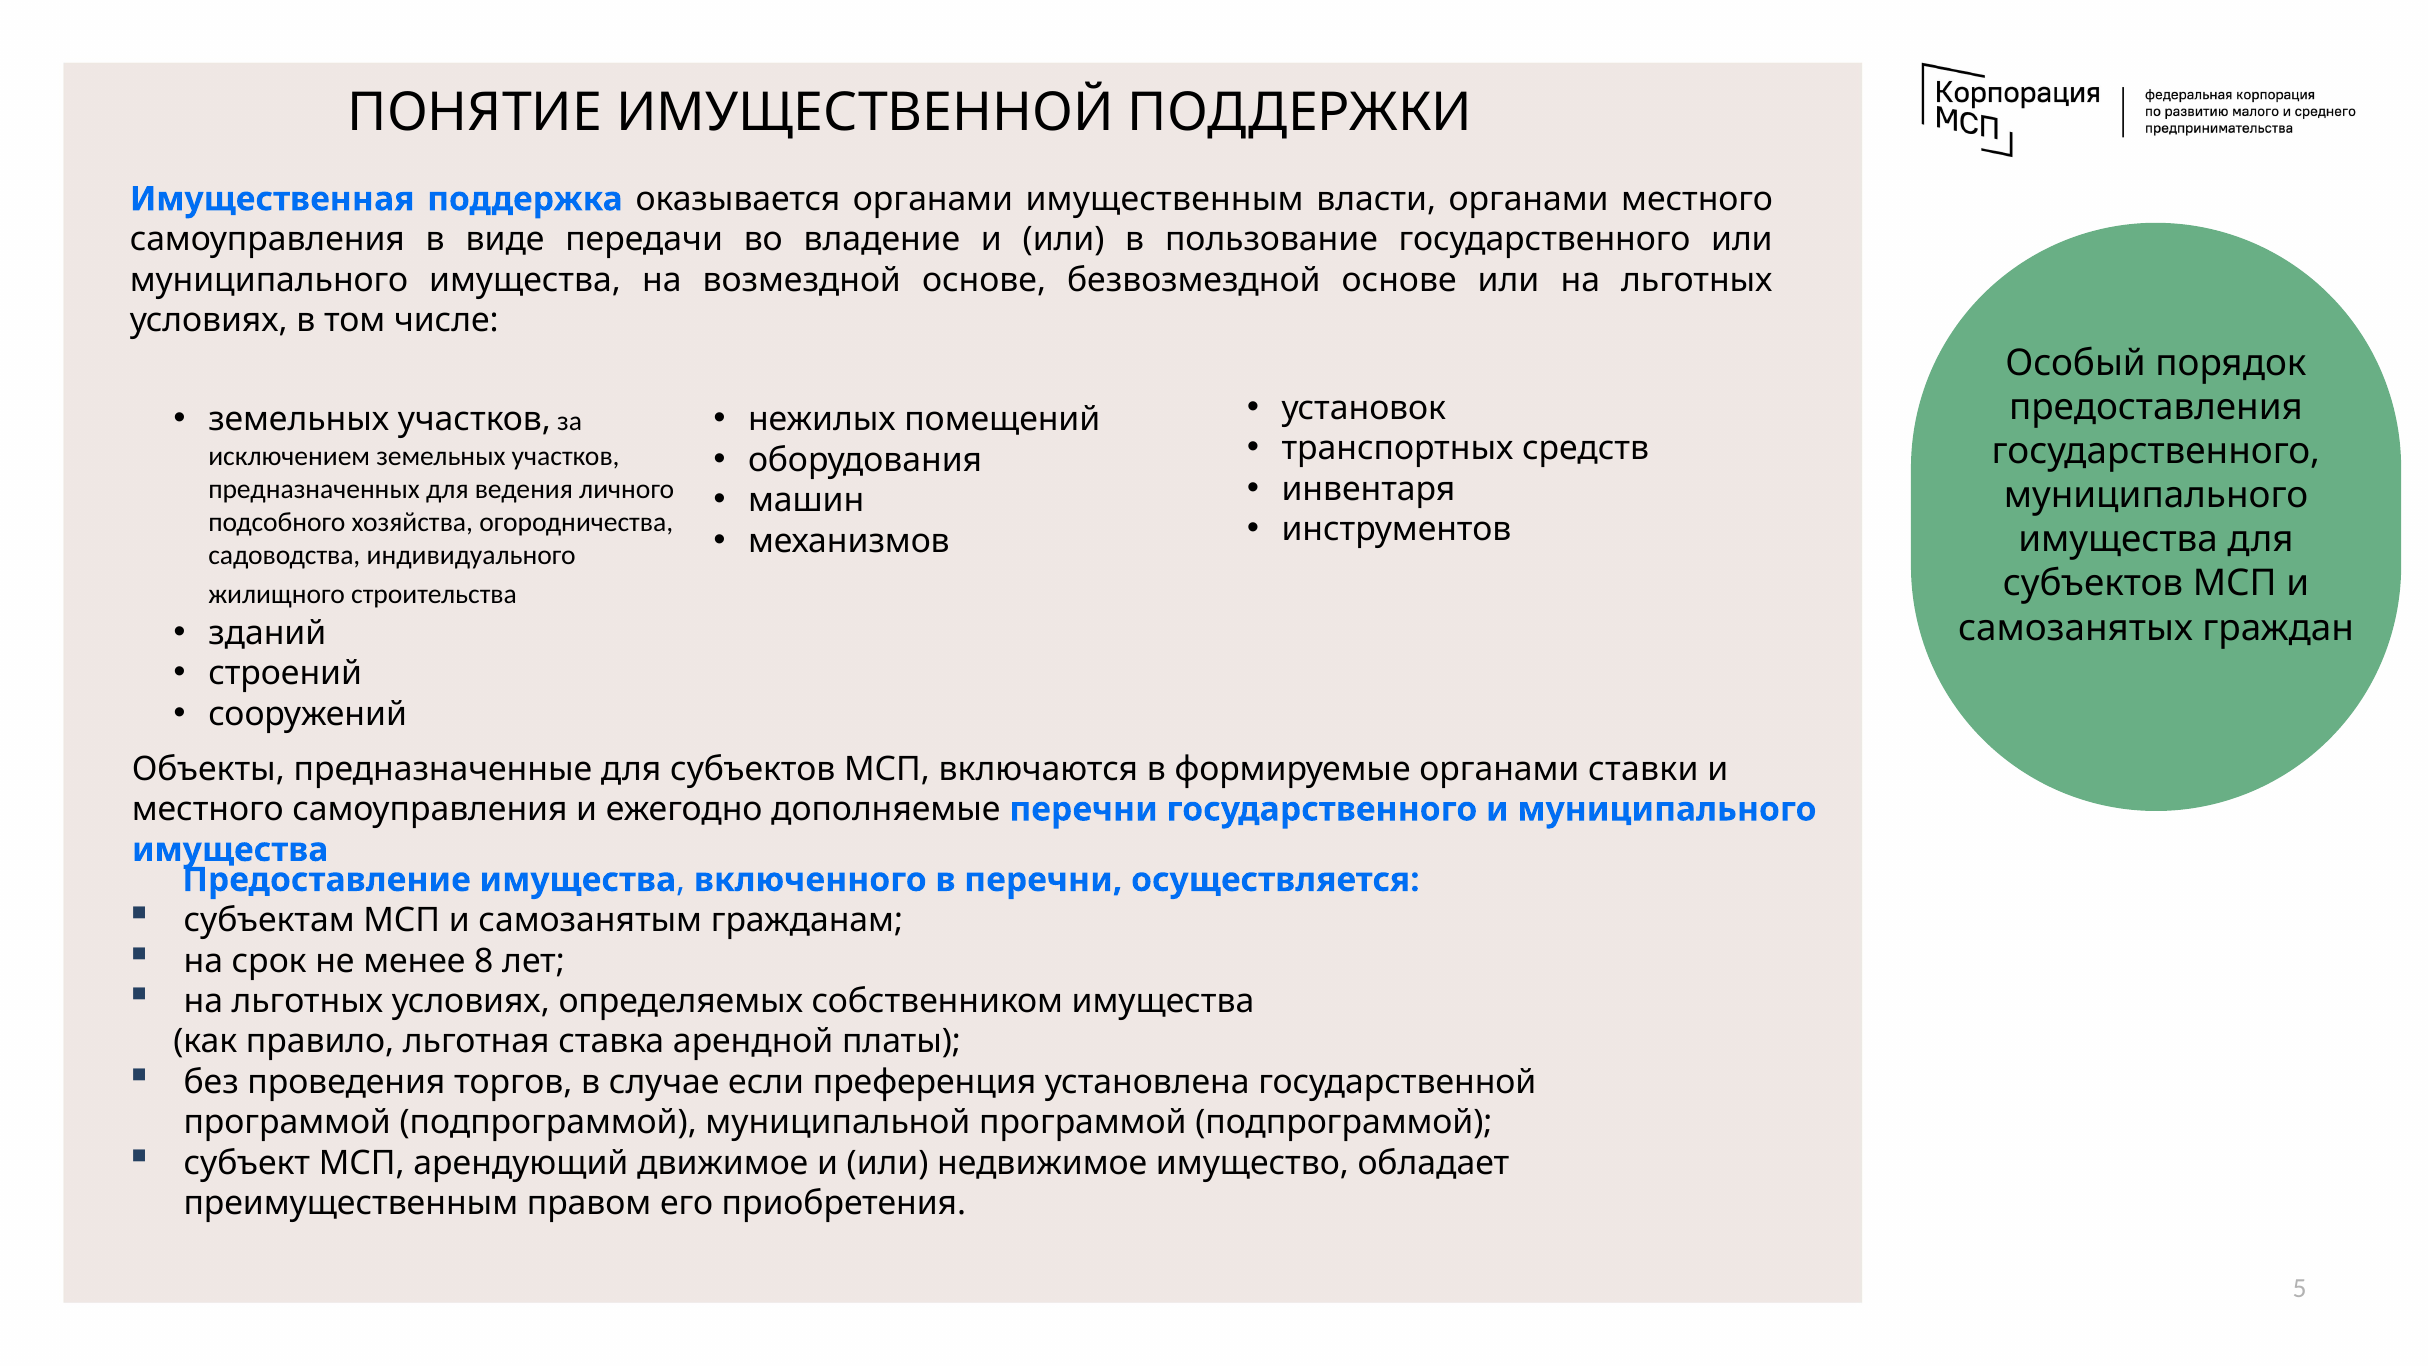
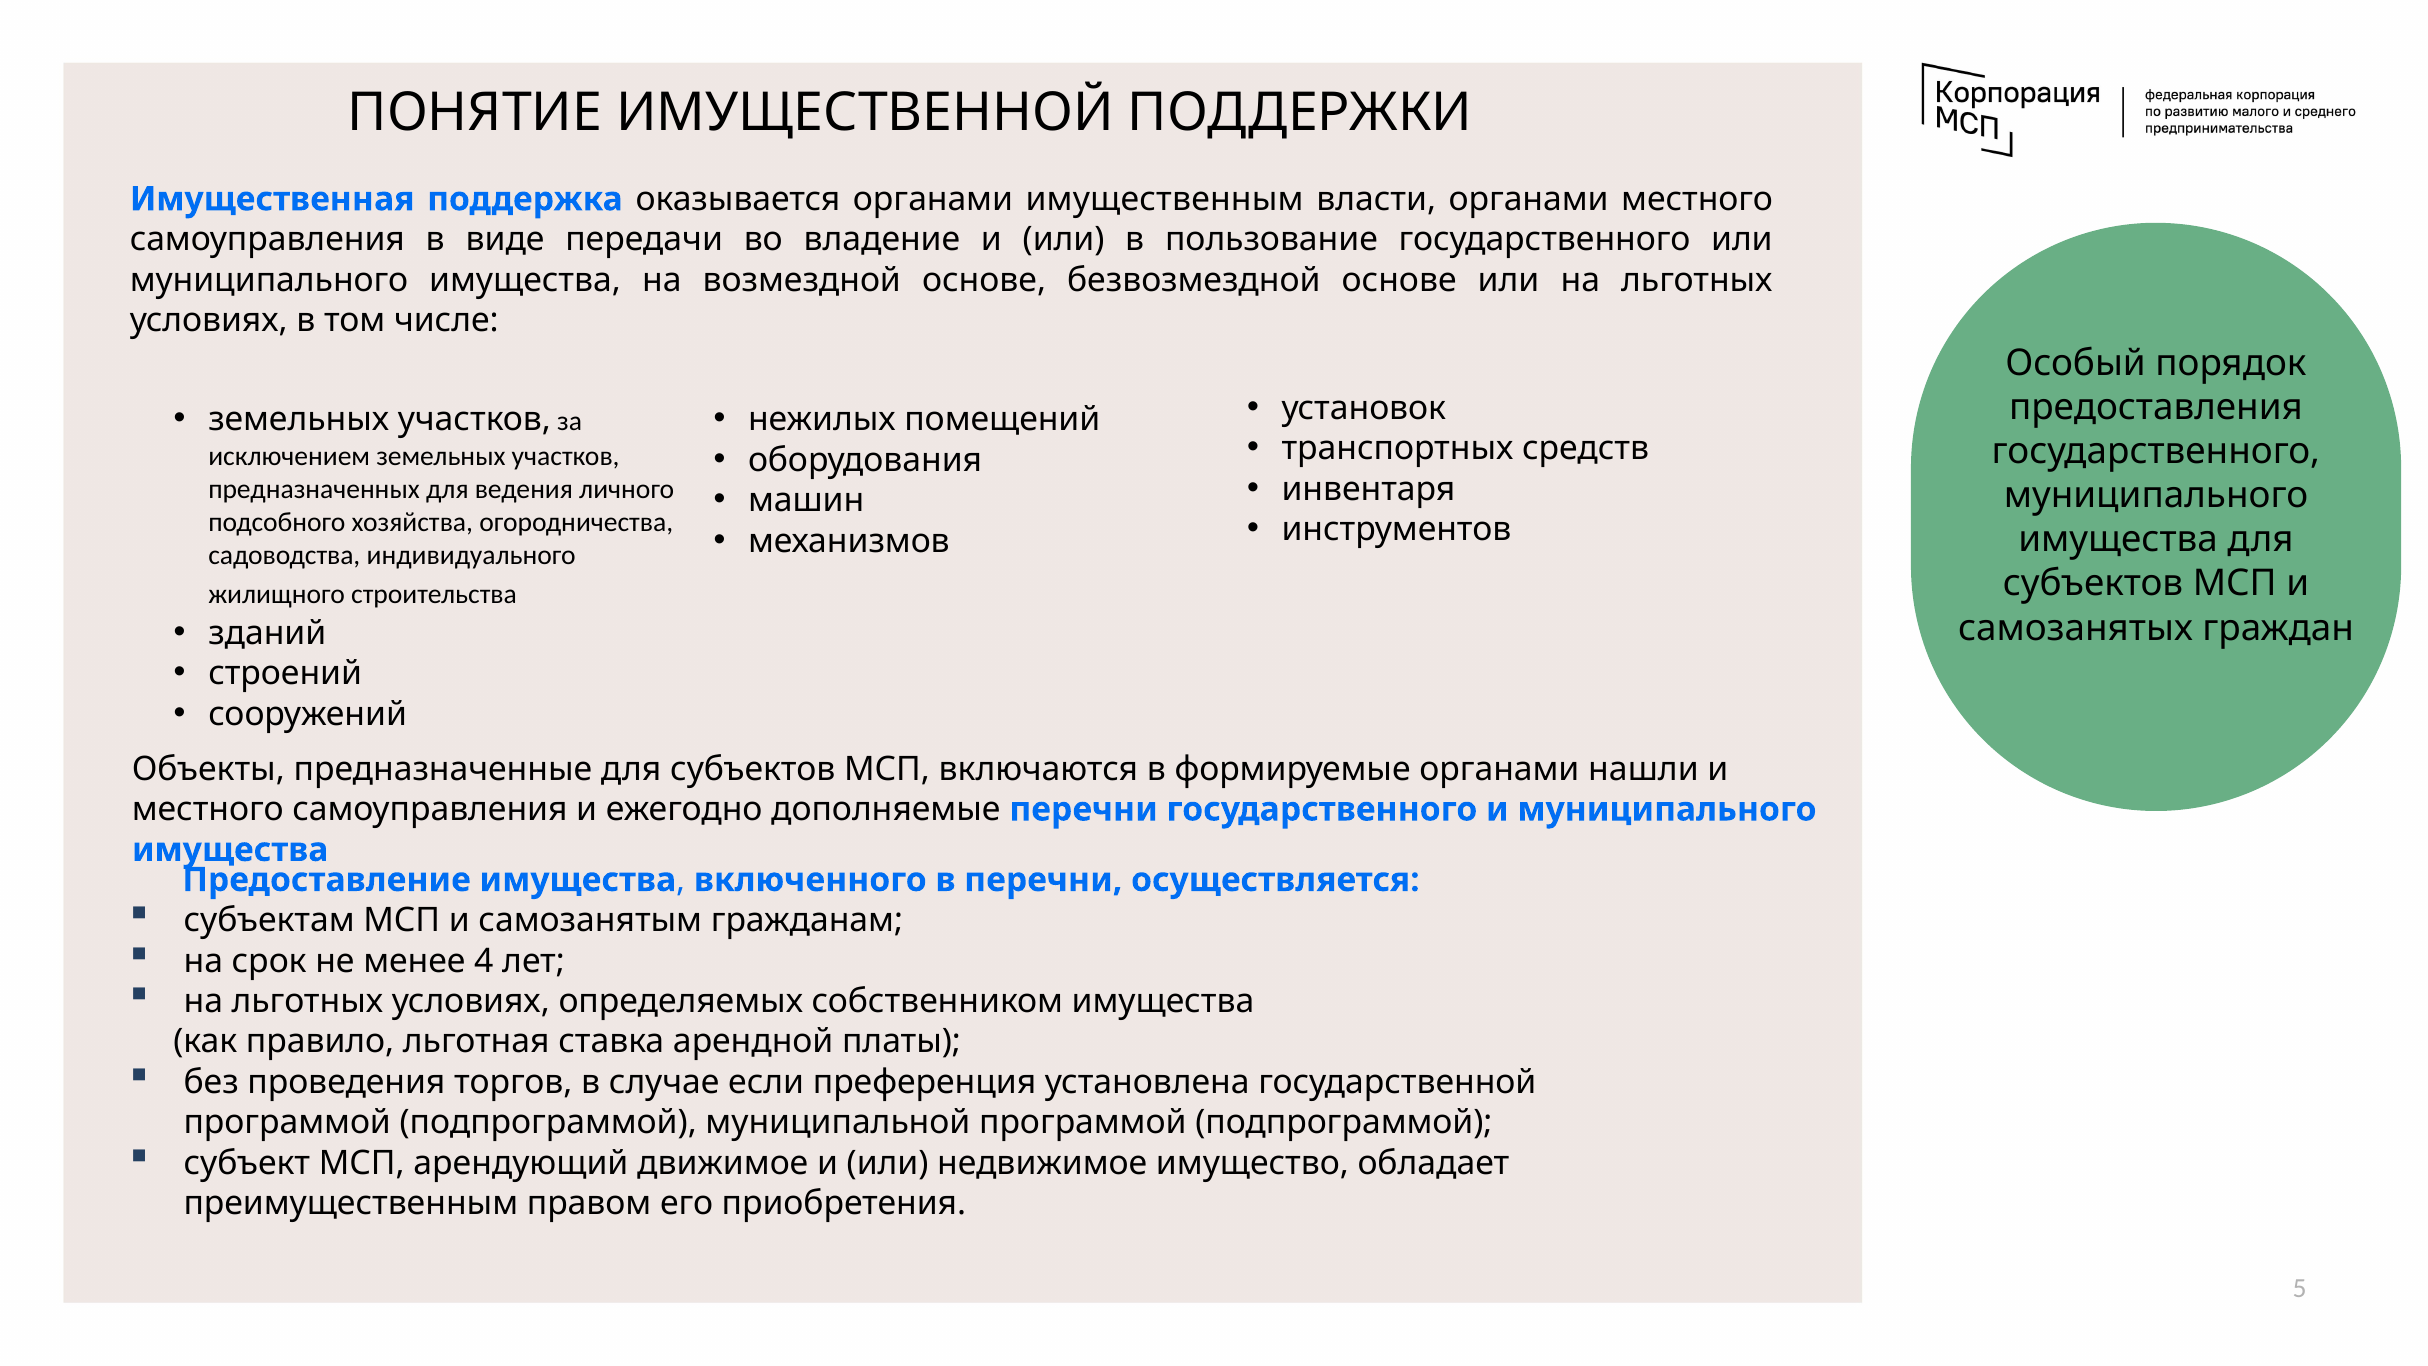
ставки: ставки -> нашли
8: 8 -> 4
